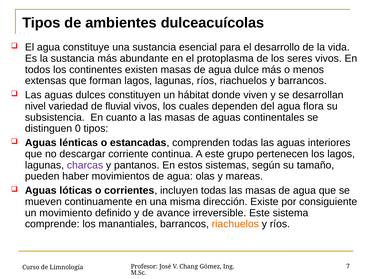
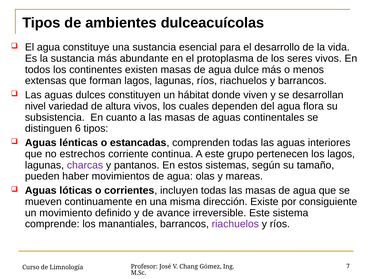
fluvial: fluvial -> altura
0: 0 -> 6
descargar: descargar -> estrechos
riachuelos at (235, 224) colour: orange -> purple
